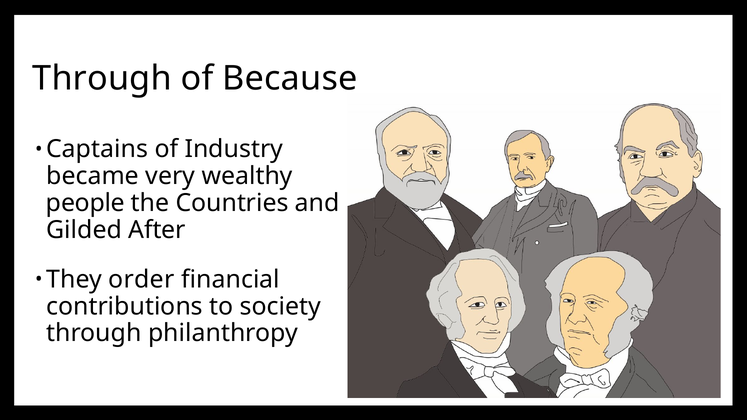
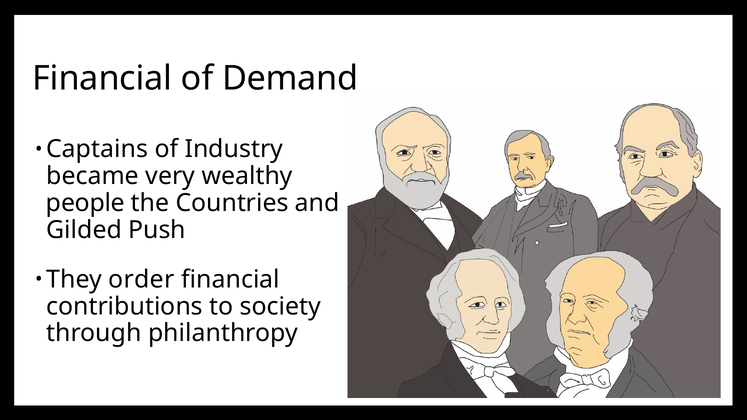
Through at (102, 79): Through -> Financial
Because: Because -> Demand
After: After -> Push
